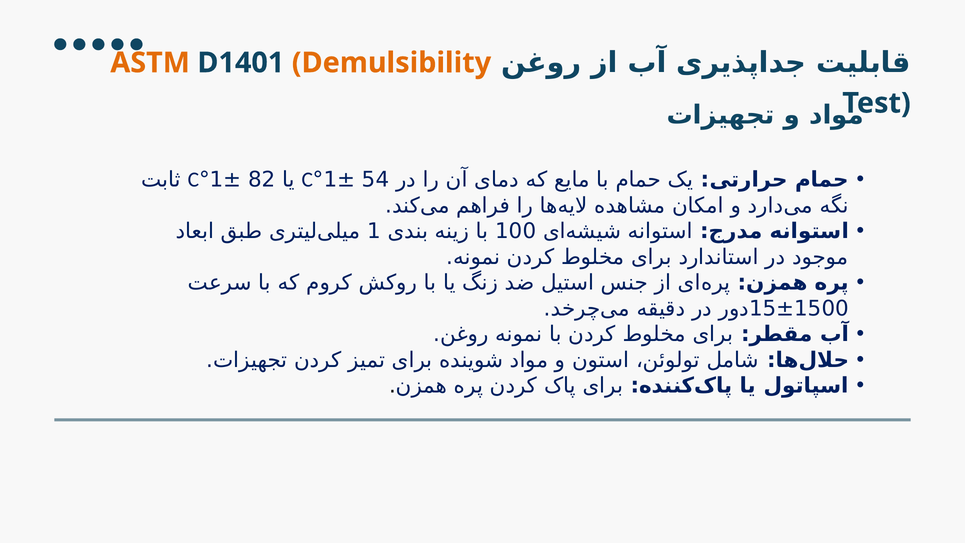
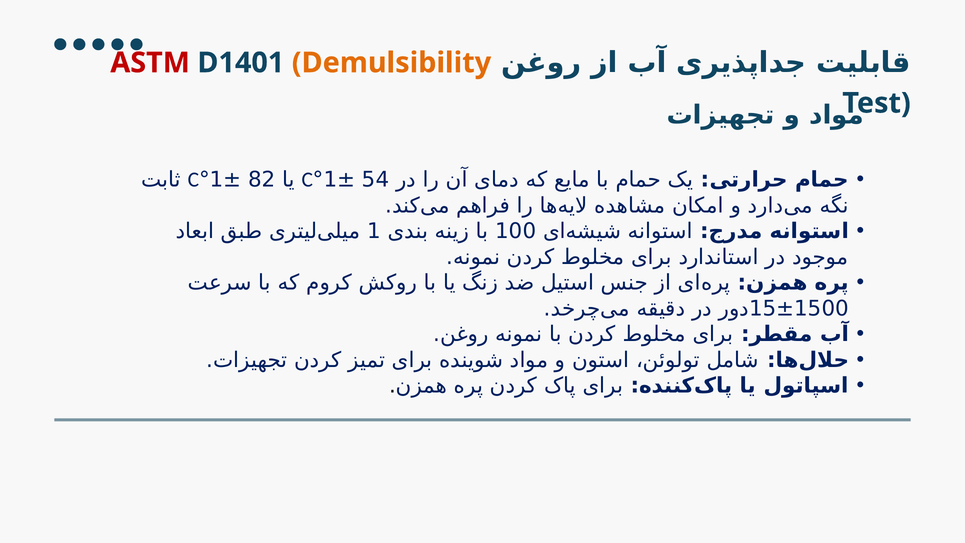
ASTM colour: orange -> red
